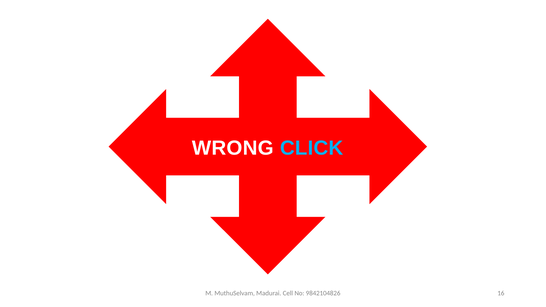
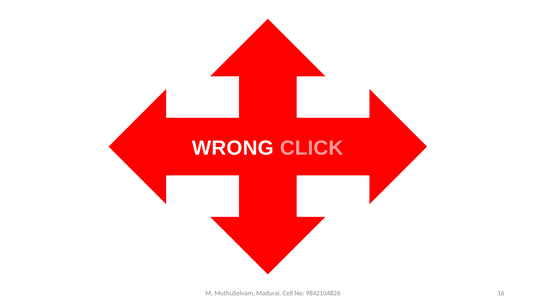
CLICK colour: light blue -> pink
